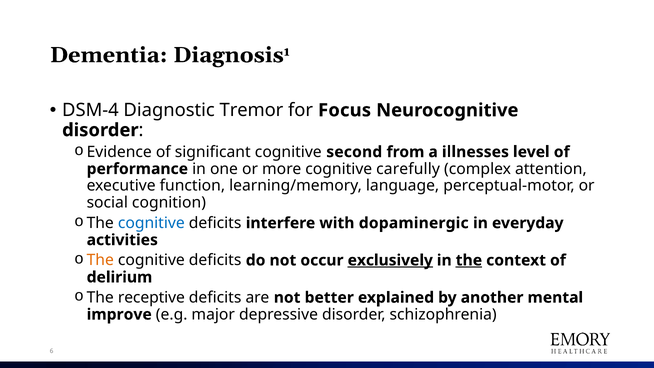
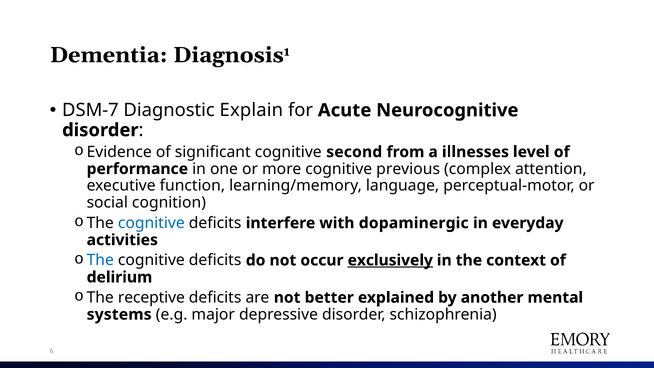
DSM-4: DSM-4 -> DSM-7
Tremor: Tremor -> Explain
Focus: Focus -> Acute
carefully: carefully -> previous
The at (100, 260) colour: orange -> blue
the at (469, 260) underline: present -> none
improve: improve -> systems
